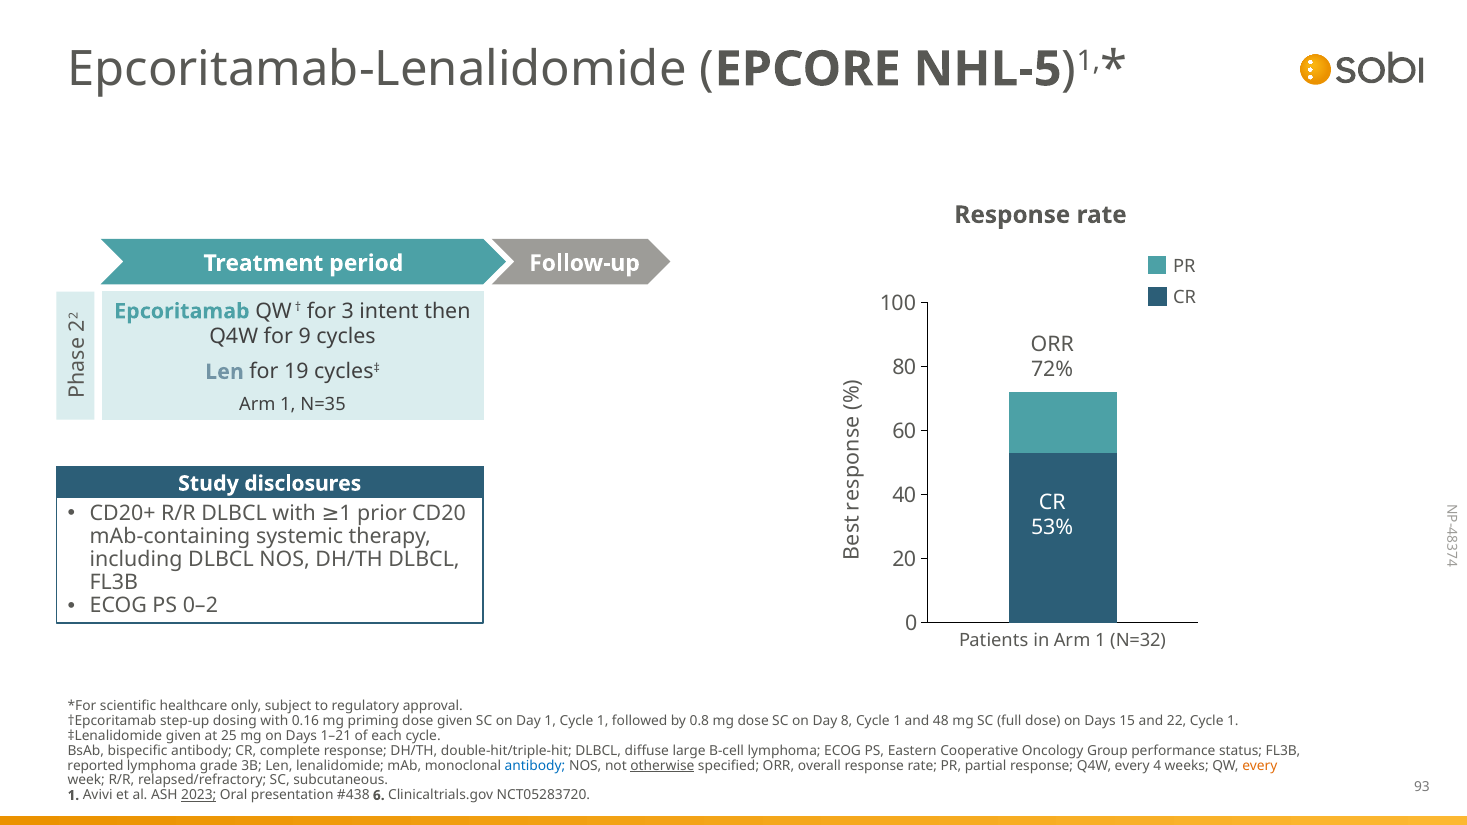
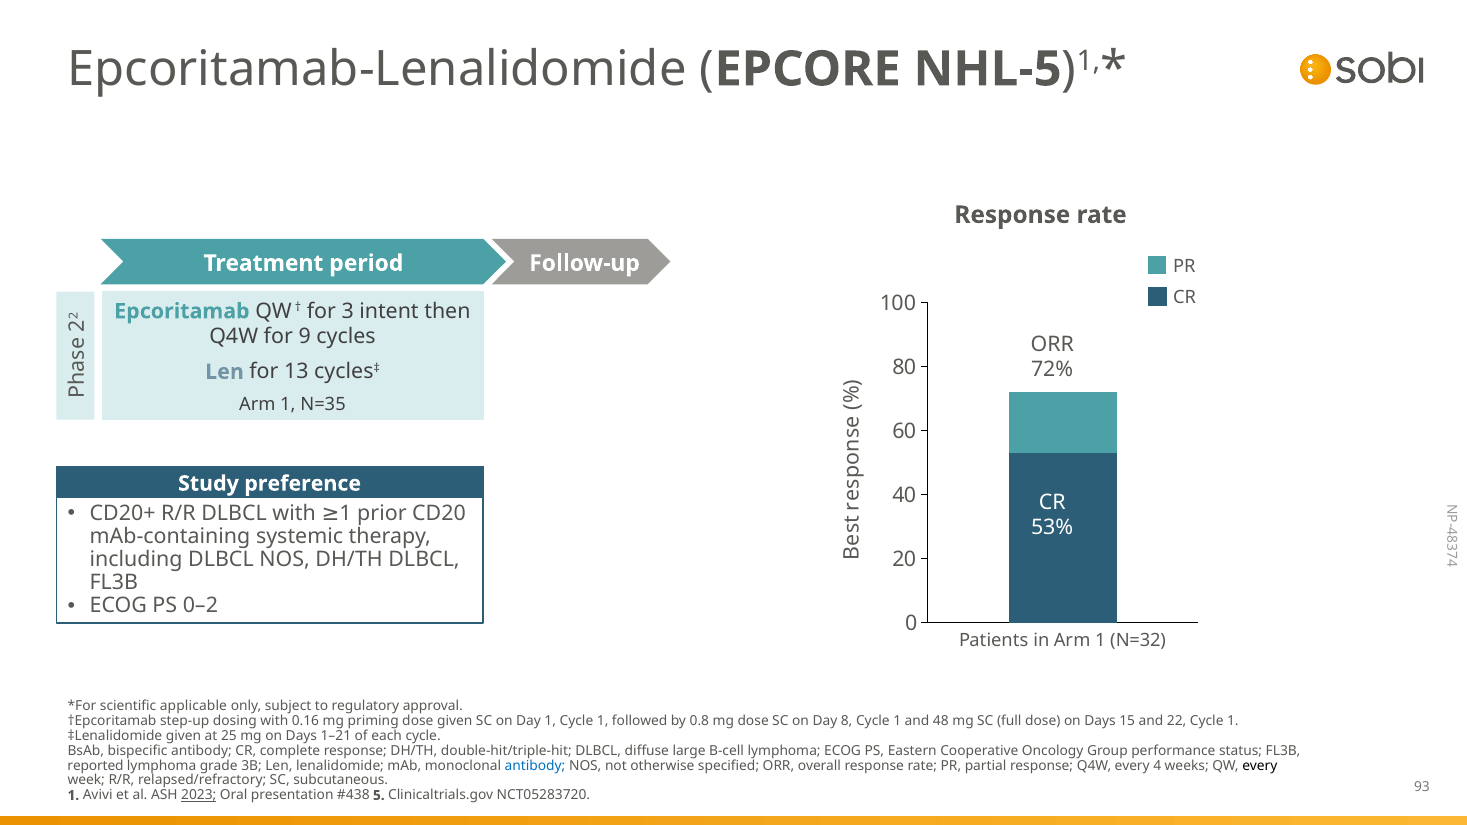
19: 19 -> 13
disclosures: disclosures -> preference
healthcare: healthcare -> applicable
otherwise underline: present -> none
every at (1260, 766) colour: orange -> black
6: 6 -> 5
